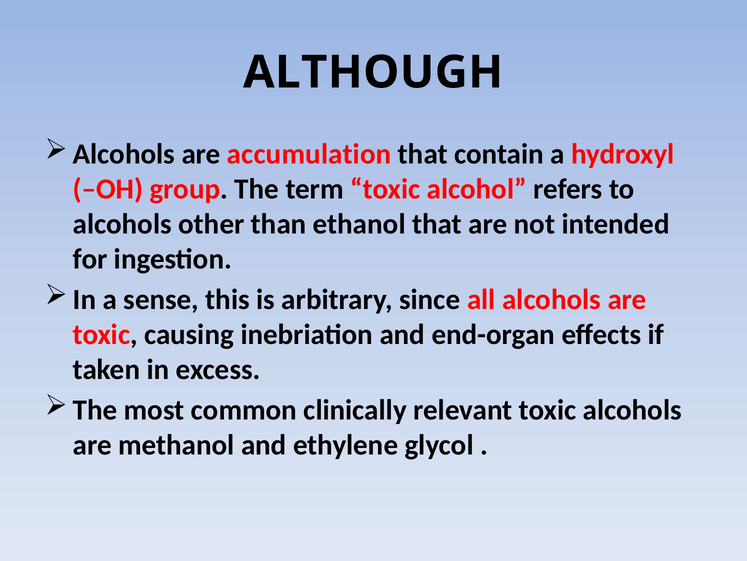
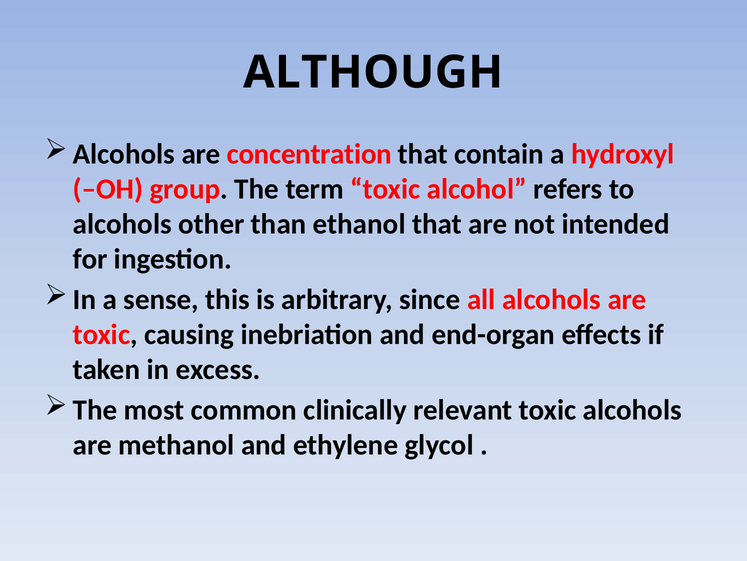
accumulation: accumulation -> concentration
